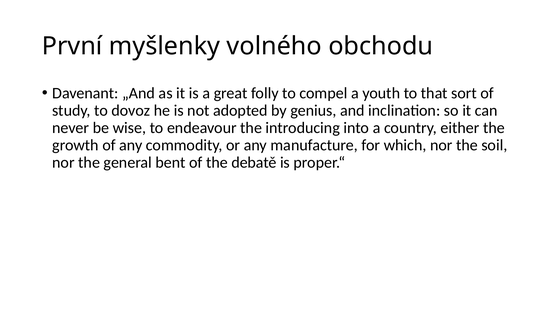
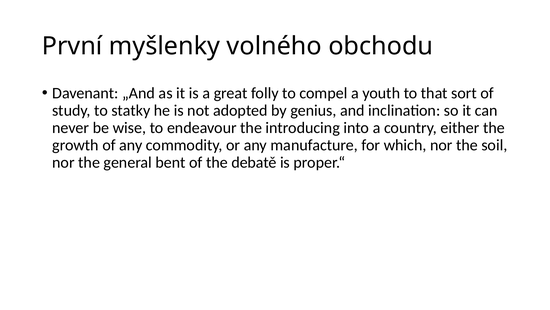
dovoz: dovoz -> statky
